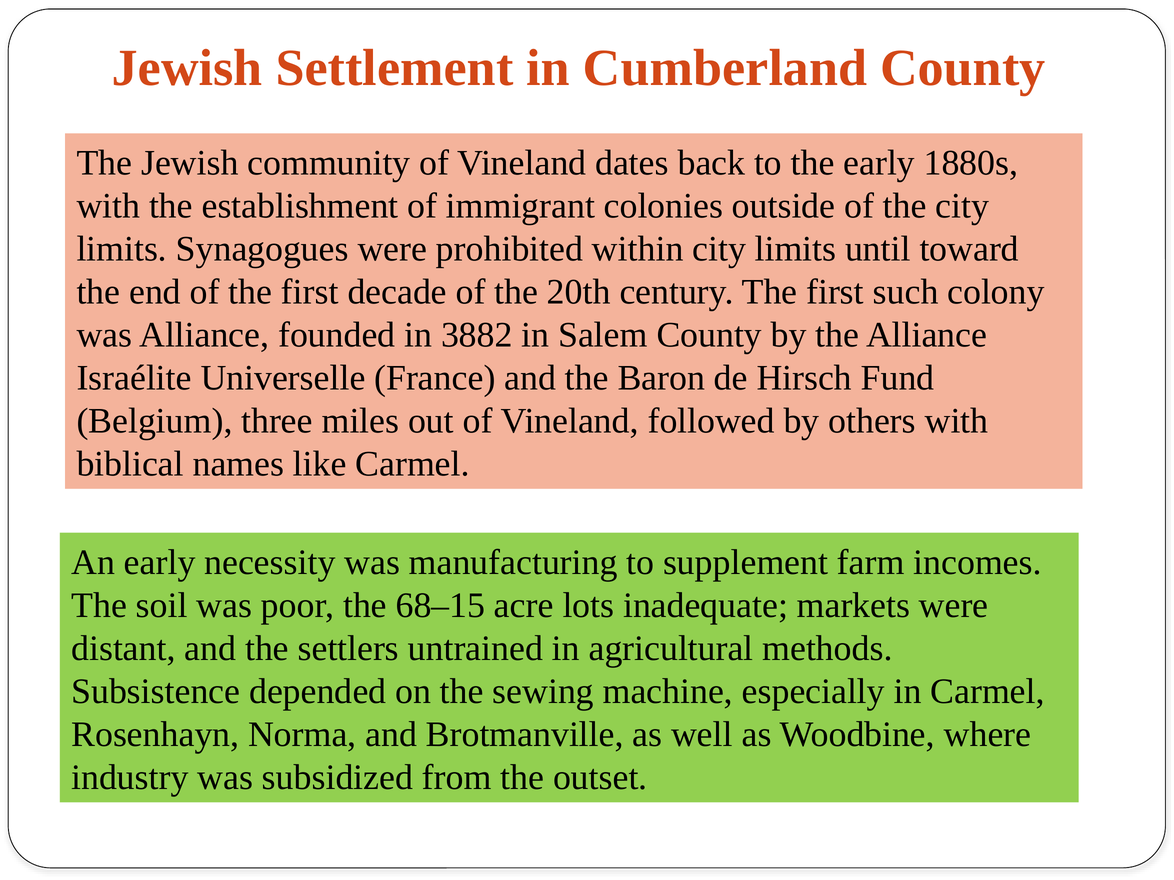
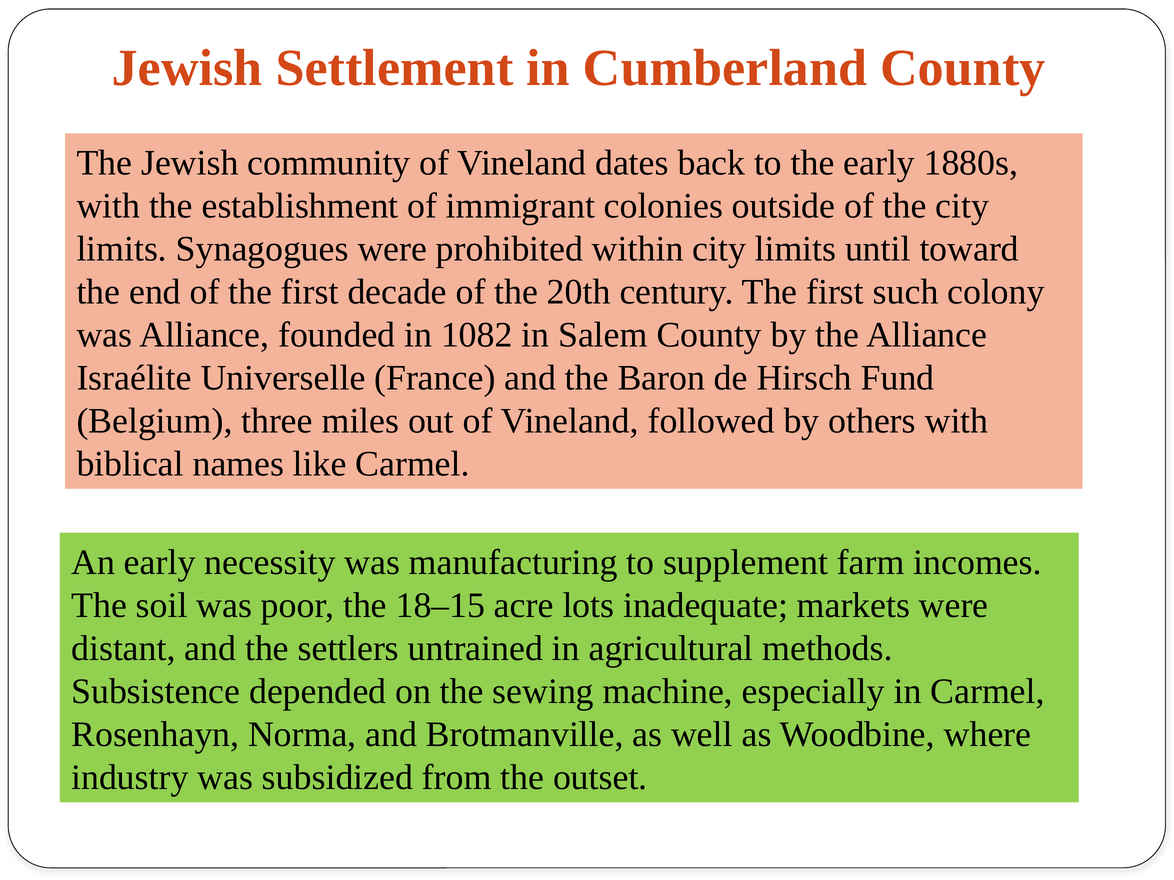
3882: 3882 -> 1082
68–15: 68–15 -> 18–15
